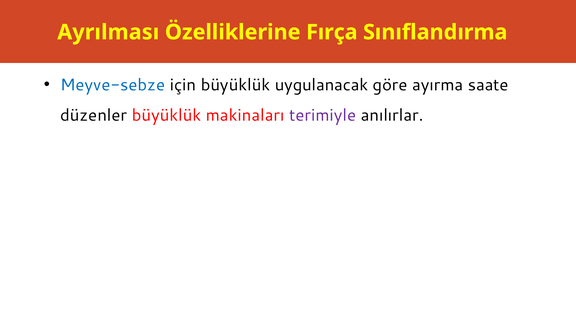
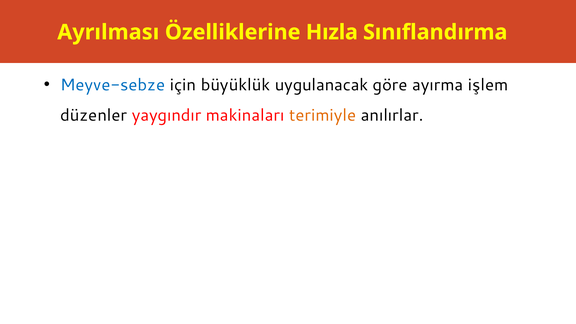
Fırça: Fırça -> Hızla
saate: saate -> işlem
düzenler büyüklük: büyüklük -> yaygındır
terimiyle colour: purple -> orange
